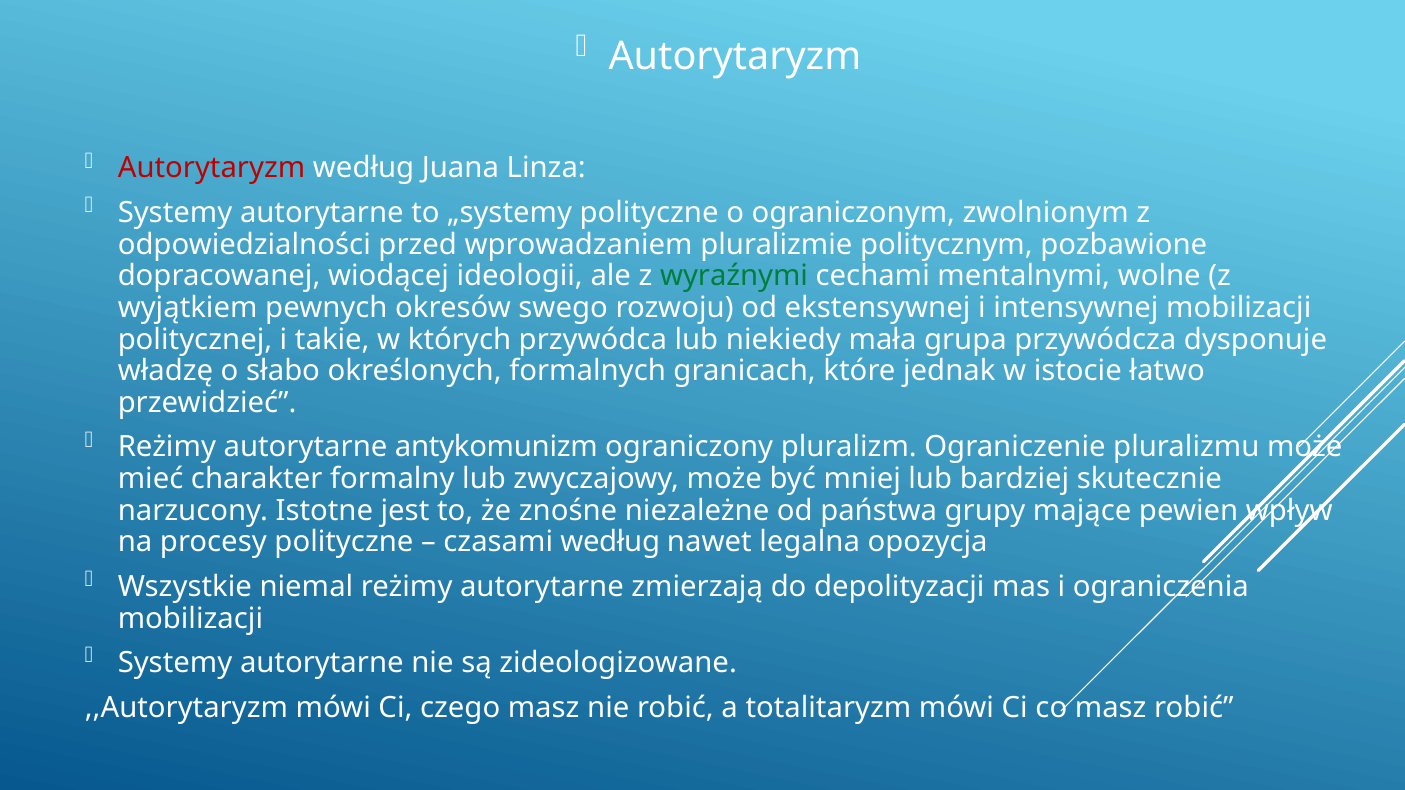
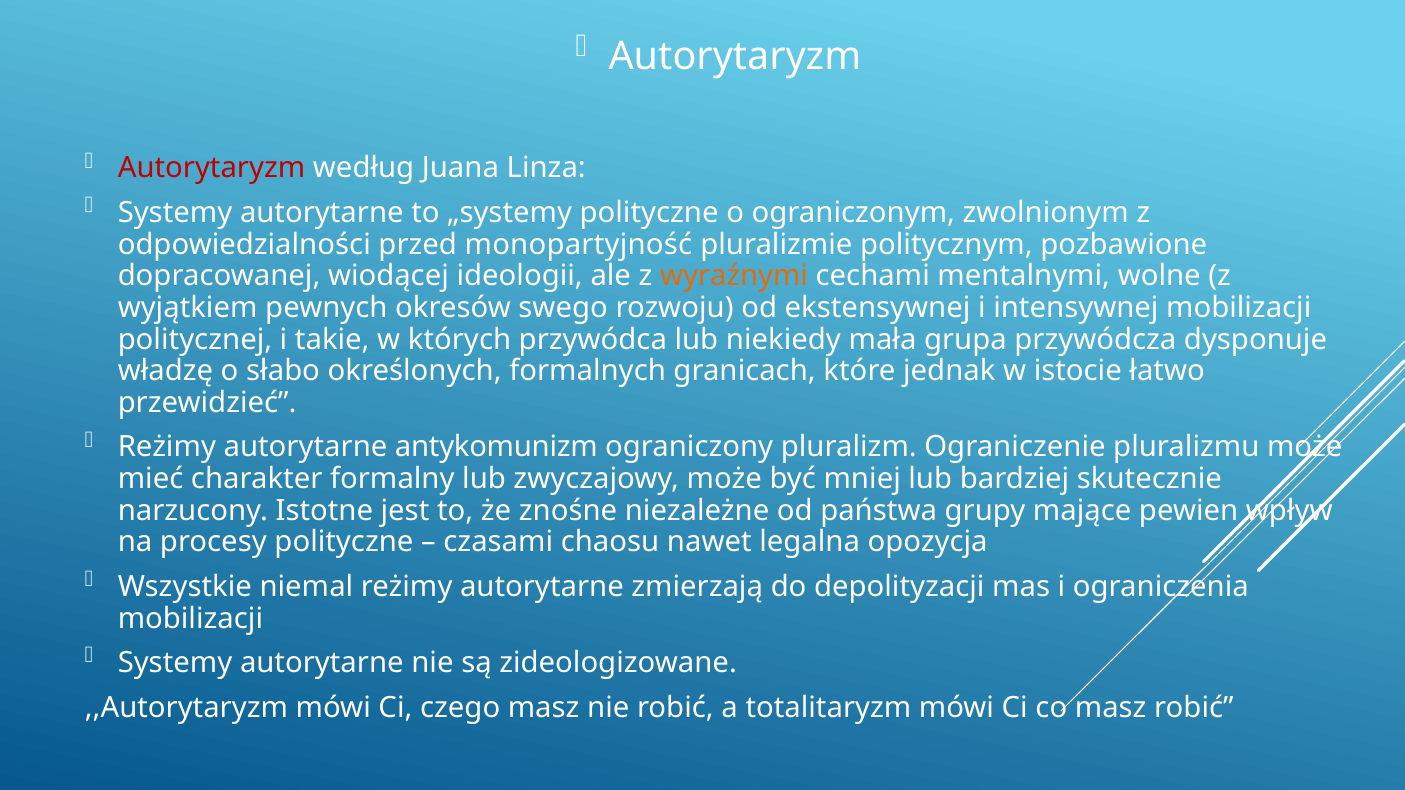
wprowadzaniem: wprowadzaniem -> monopartyjność
wyraźnymi colour: green -> orange
czasami według: według -> chaosu
